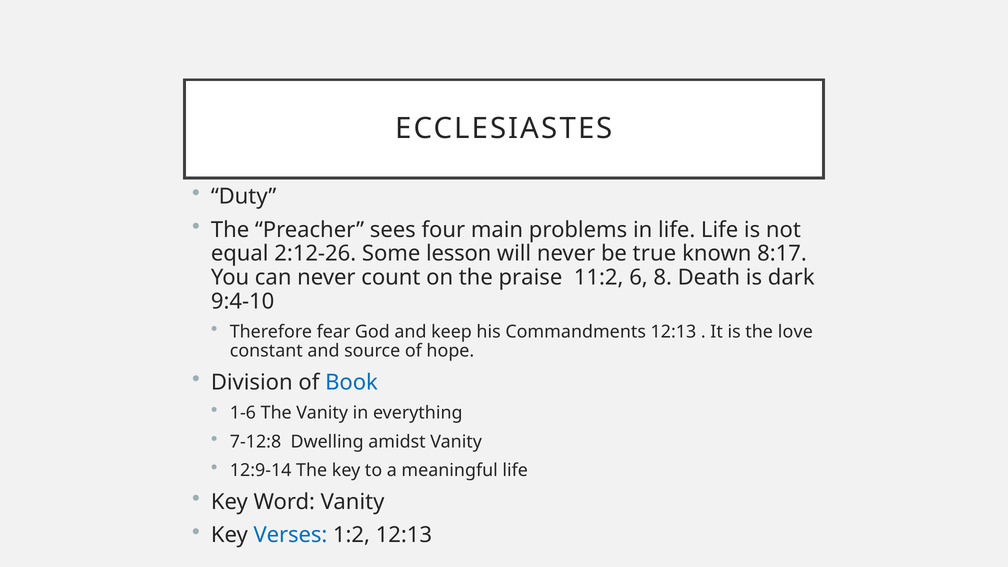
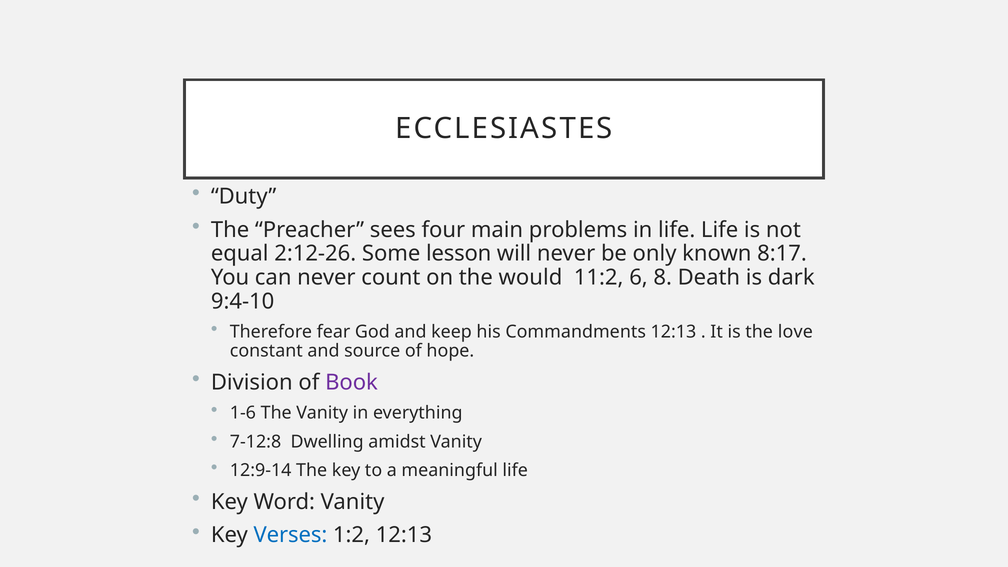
true: true -> only
praise: praise -> would
Book colour: blue -> purple
